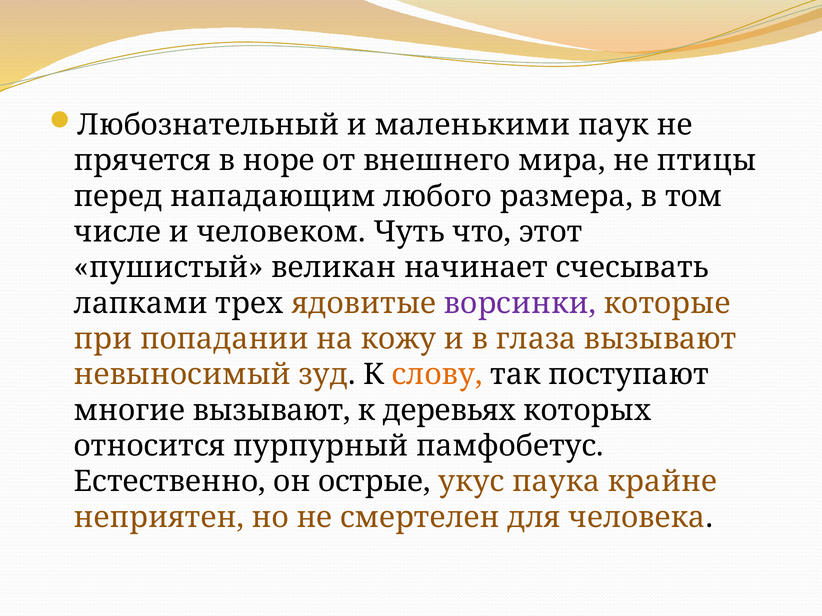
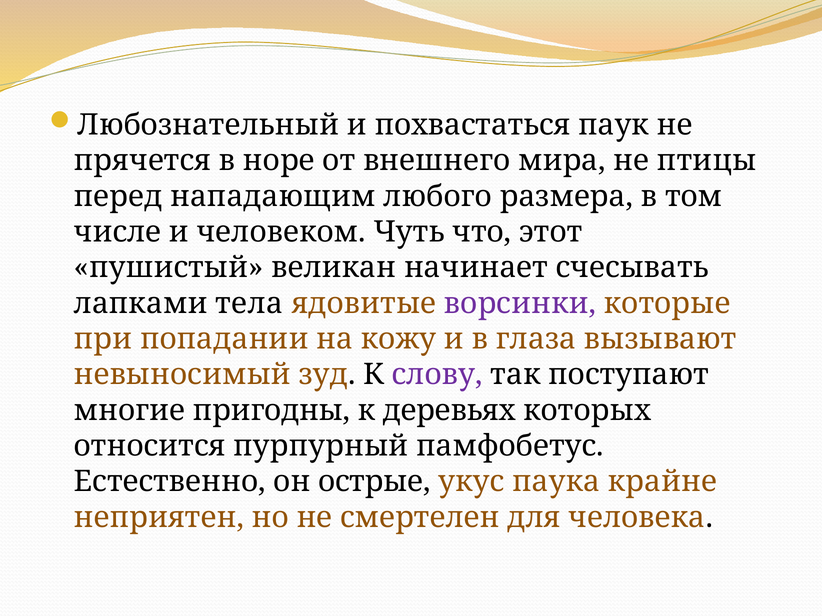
маленькими: маленькими -> похвастаться
трех: трех -> тела
слову colour: orange -> purple
многие вызывают: вызывают -> пригодны
